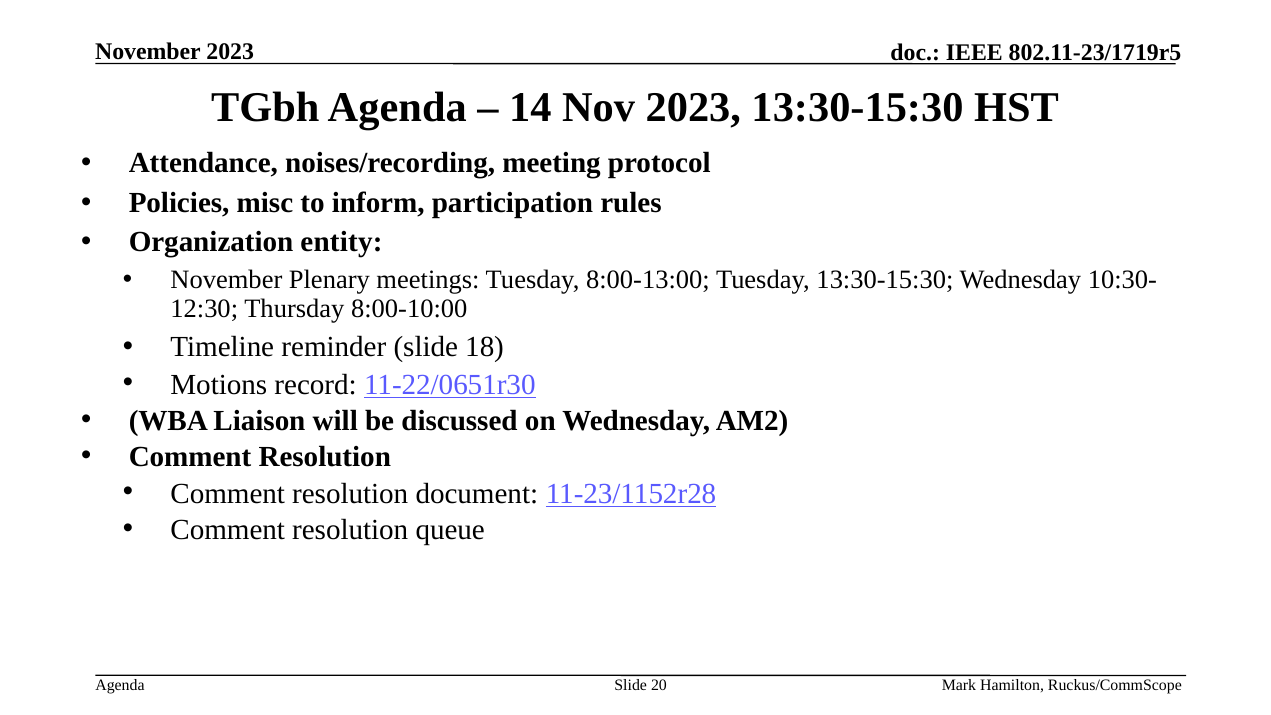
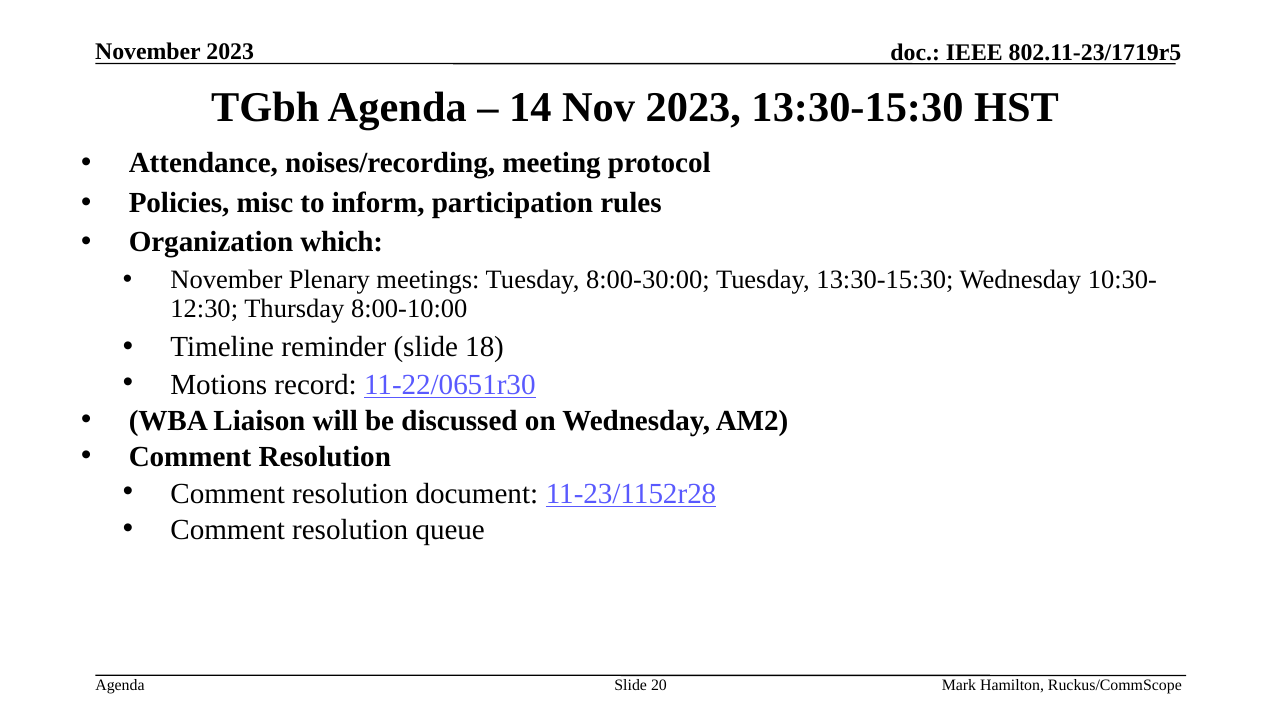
entity: entity -> which
8:00-13:00: 8:00-13:00 -> 8:00-30:00
